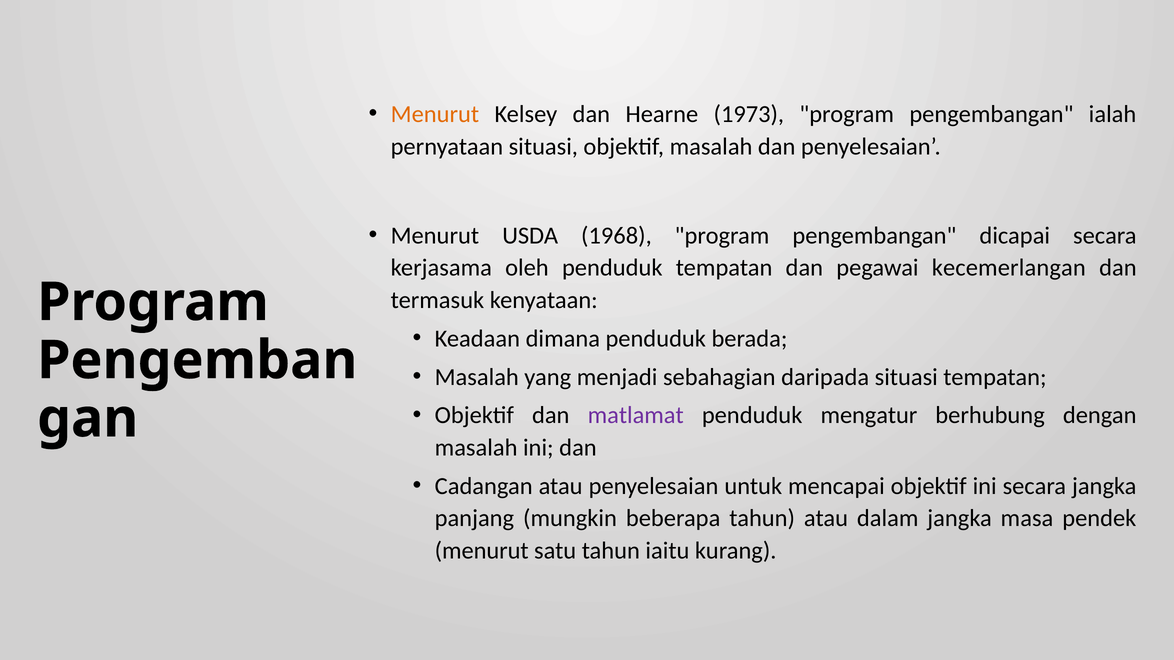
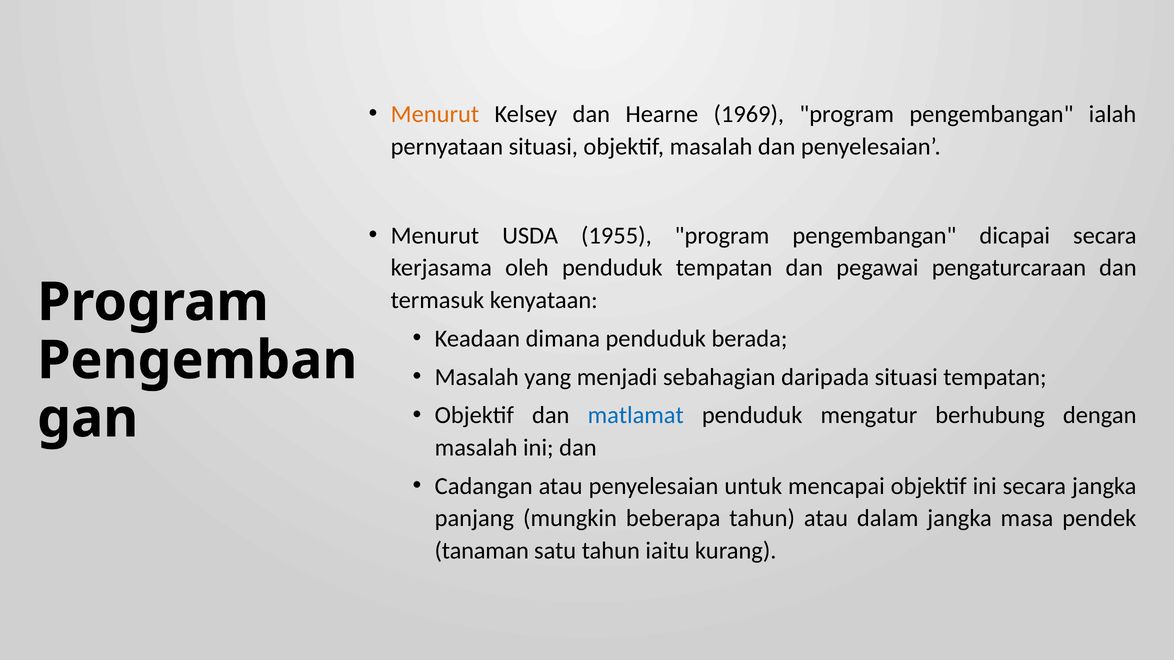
1973: 1973 -> 1969
1968: 1968 -> 1955
kecemerlangan: kecemerlangan -> pengaturcaraan
matlamat colour: purple -> blue
menurut at (482, 551): menurut -> tanaman
